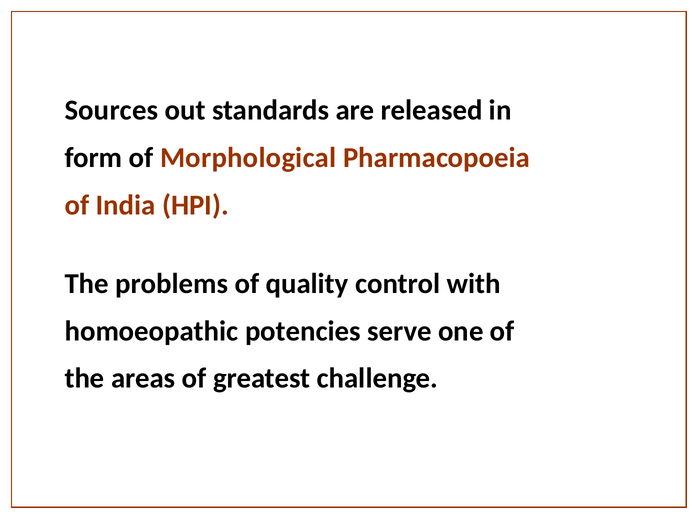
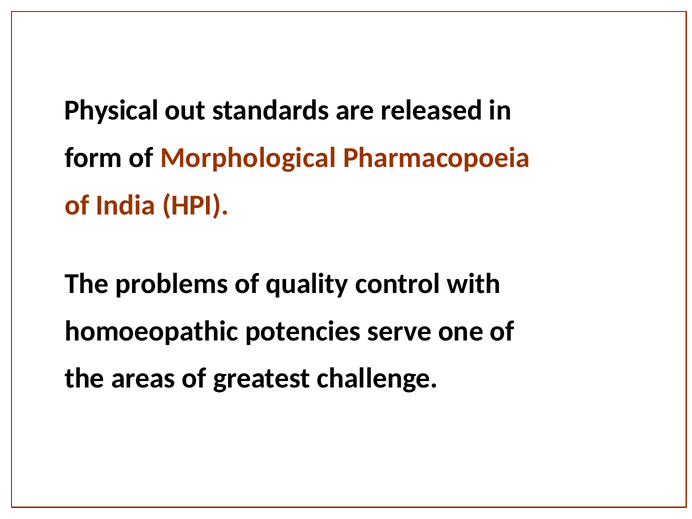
Sources: Sources -> Physical
